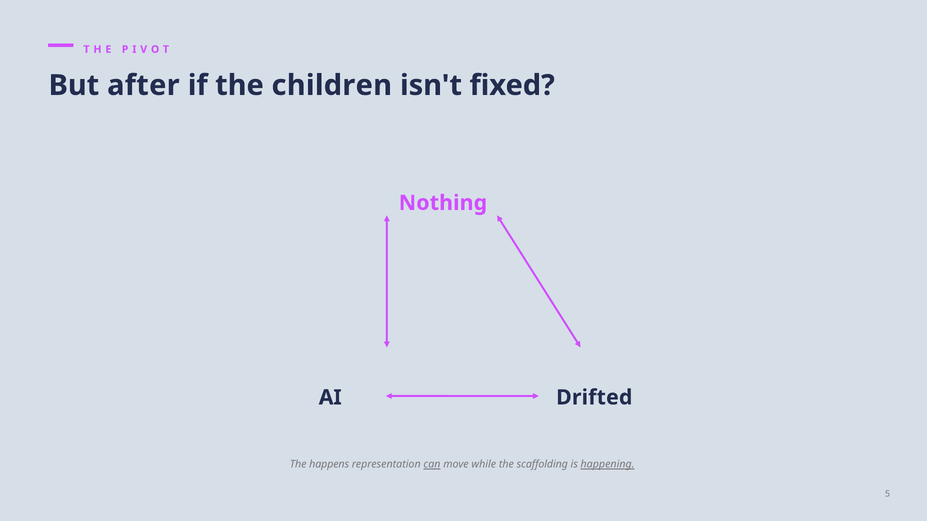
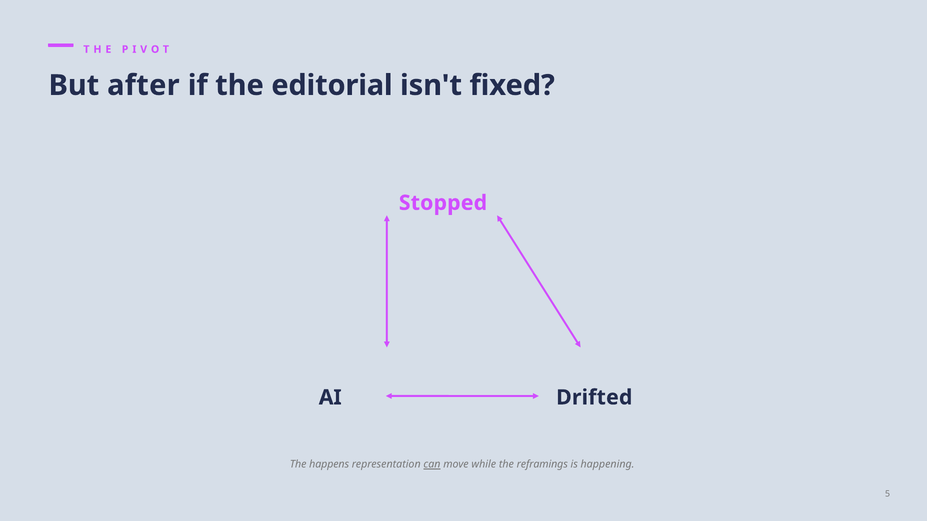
children: children -> editorial
Nothing: Nothing -> Stopped
scaffolding: scaffolding -> reframings
happening underline: present -> none
